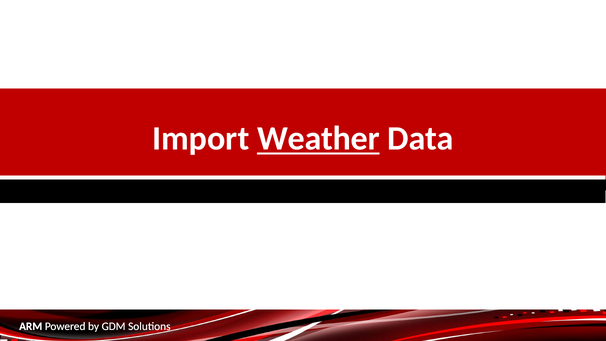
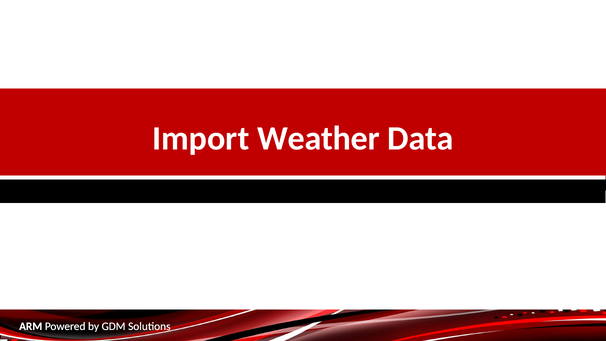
Weather underline: present -> none
